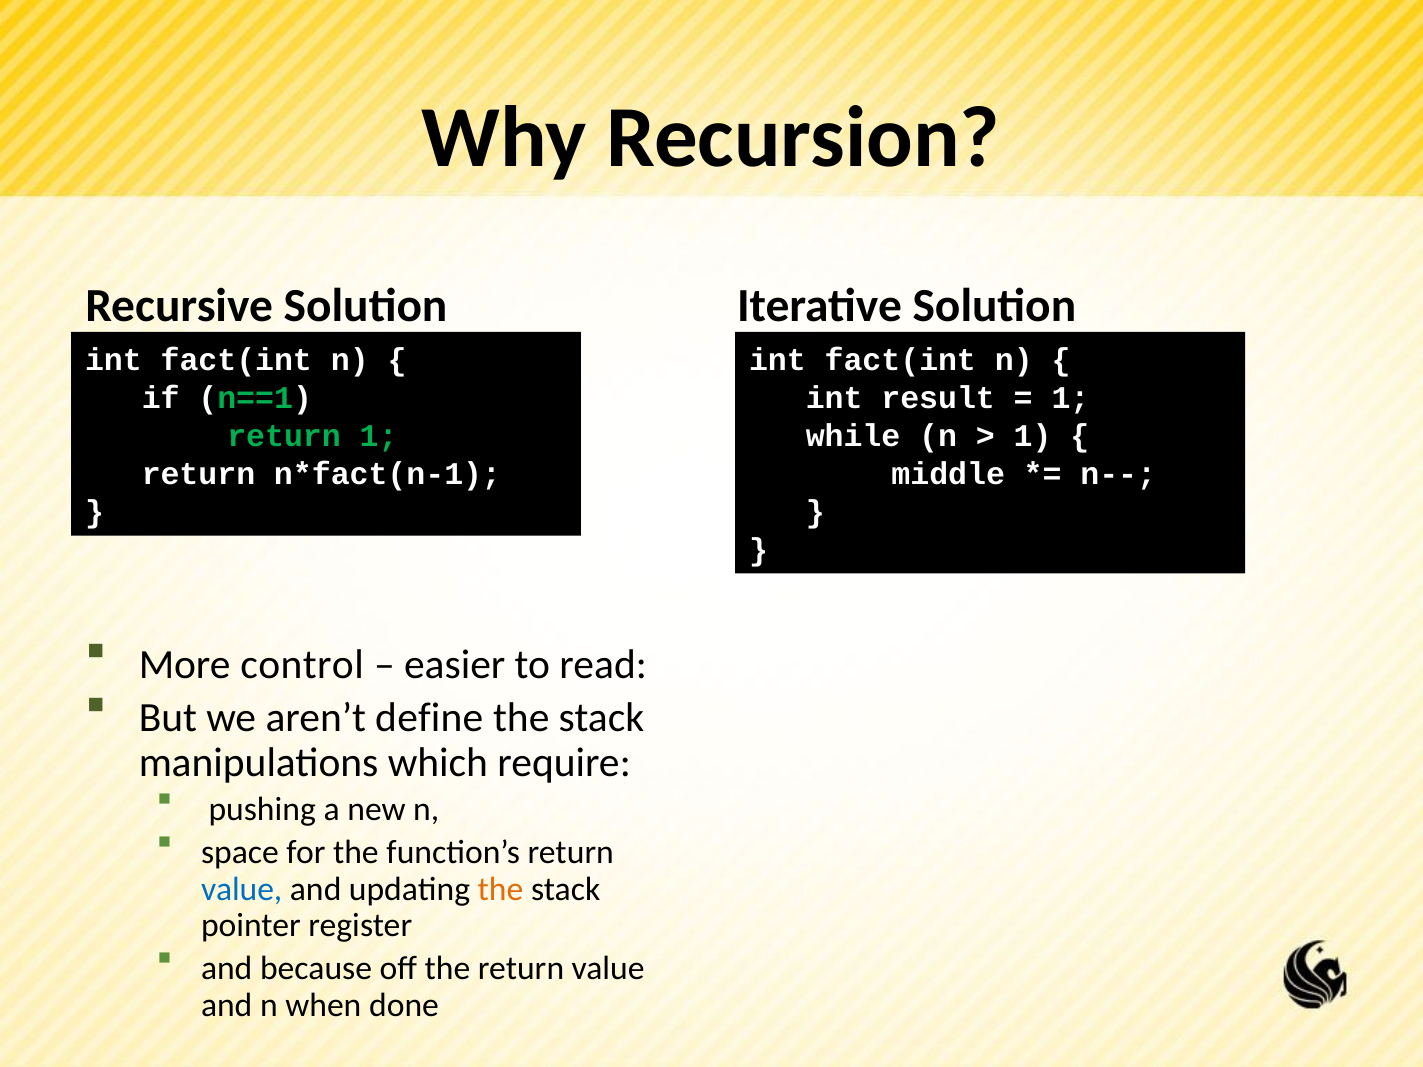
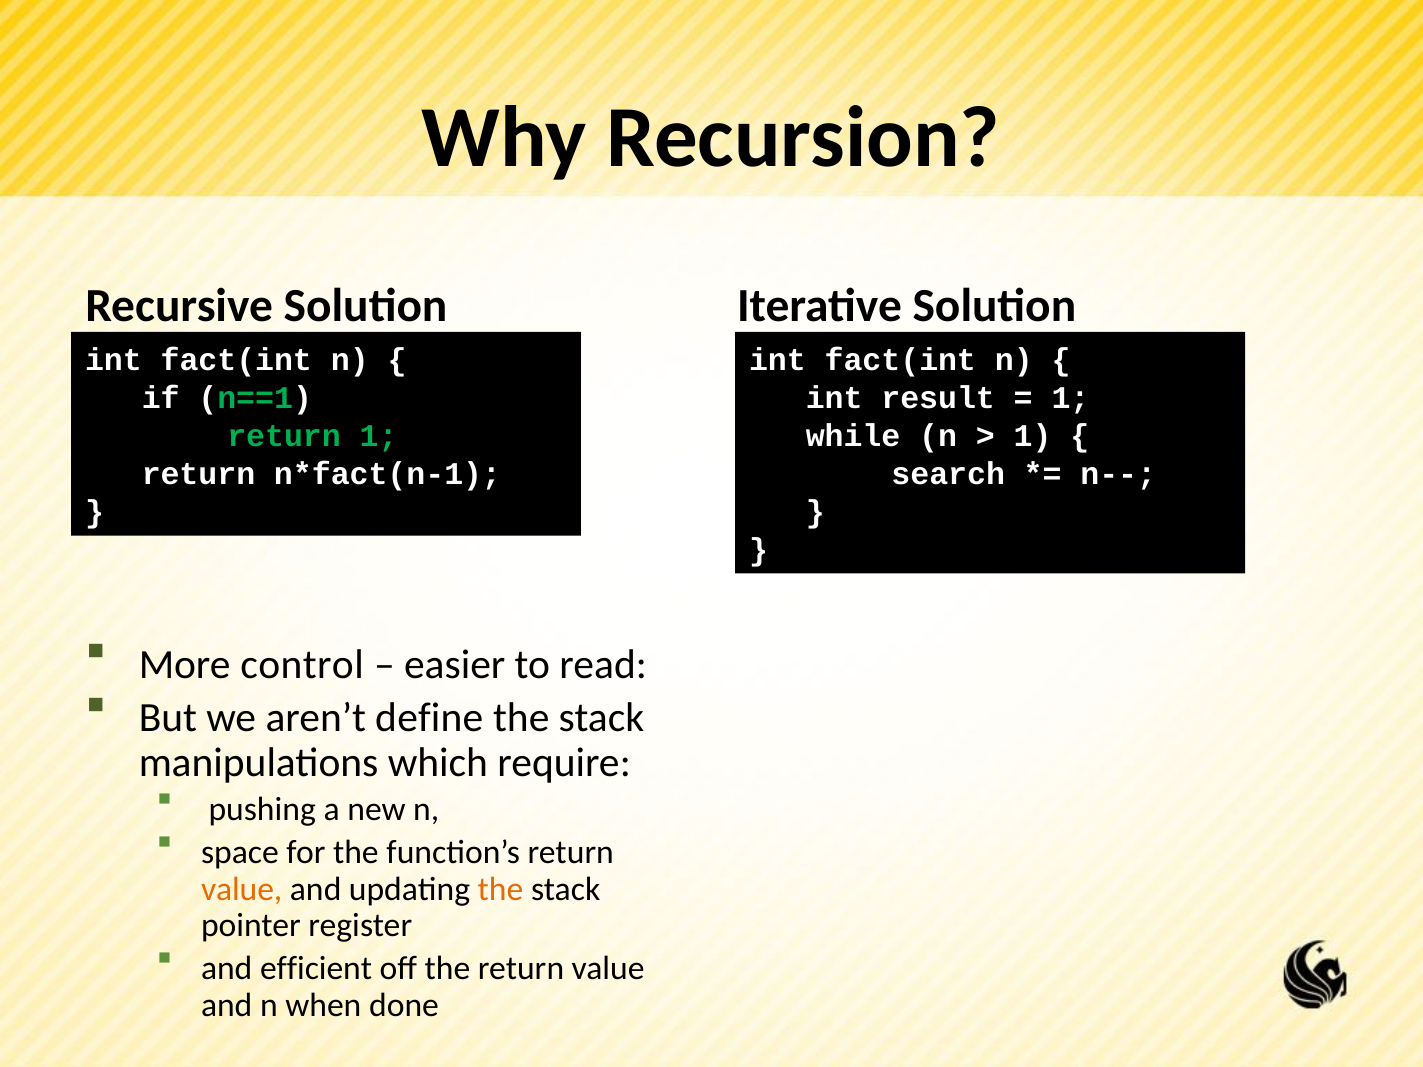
middle: middle -> search
value at (242, 889) colour: blue -> orange
because: because -> efficient
